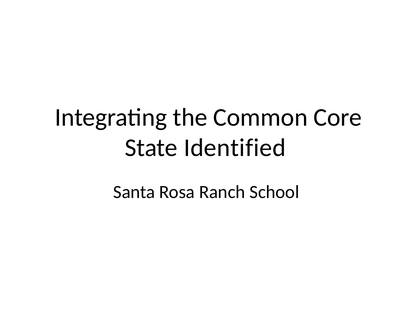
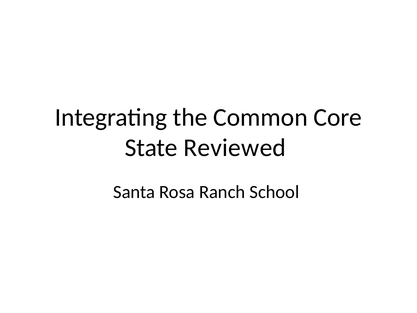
Identified: Identified -> Reviewed
